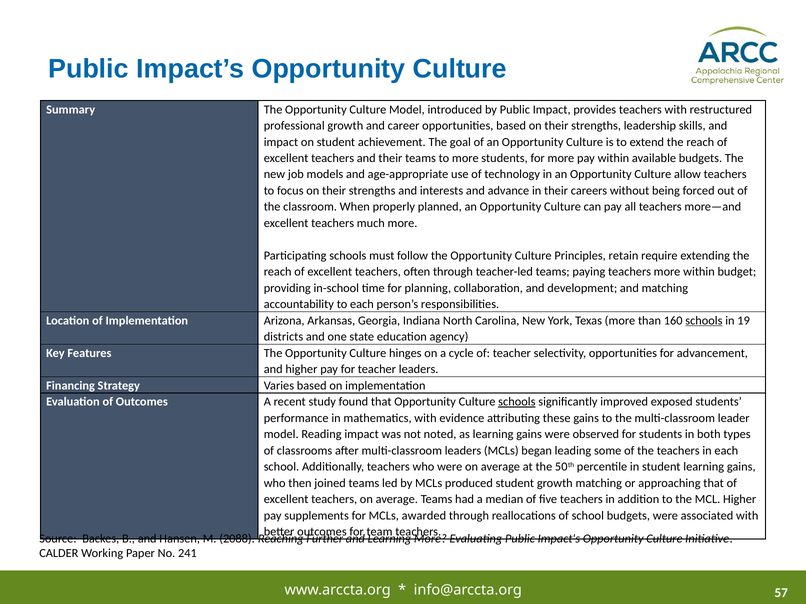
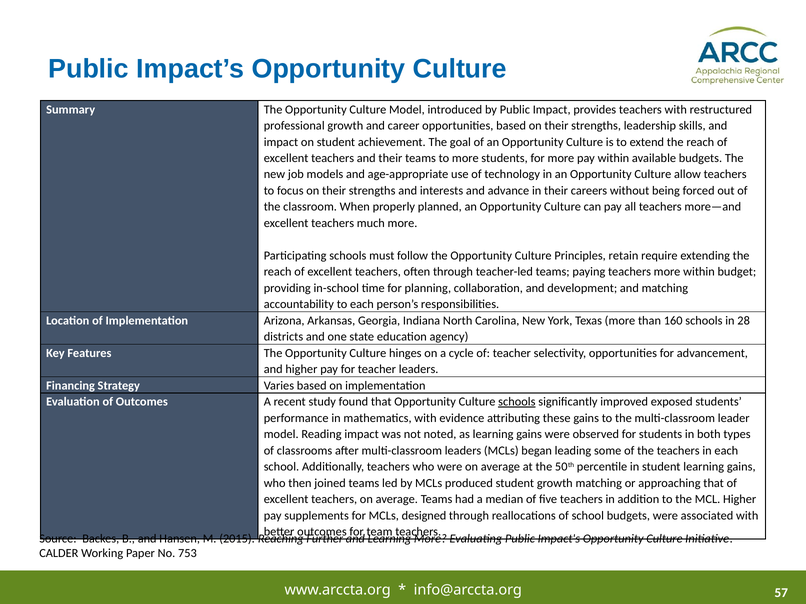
schools at (704, 321) underline: present -> none
19: 19 -> 28
awarded: awarded -> designed
2088: 2088 -> 2015
241: 241 -> 753
